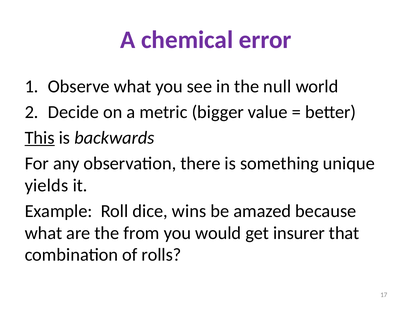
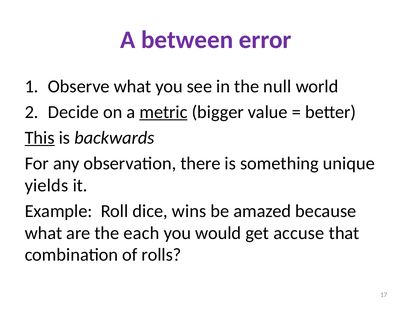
chemical: chemical -> between
metric underline: none -> present
from: from -> each
insurer: insurer -> accuse
